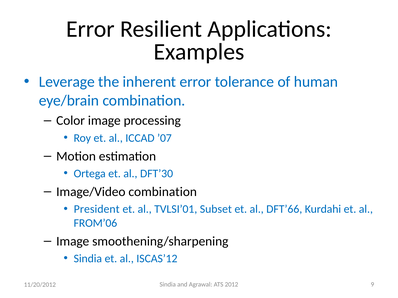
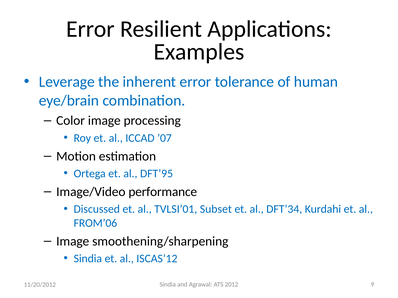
DFT’30: DFT’30 -> DFT’95
Image/Video combination: combination -> performance
President: President -> Discussed
DFT’66: DFT’66 -> DFT’34
